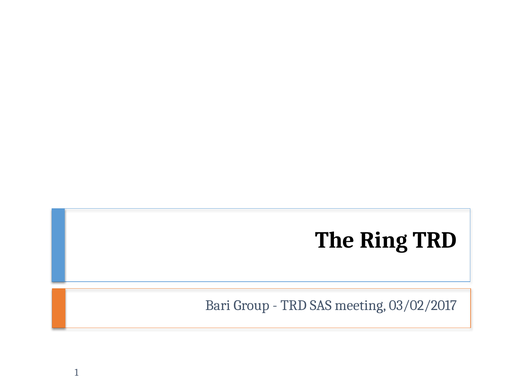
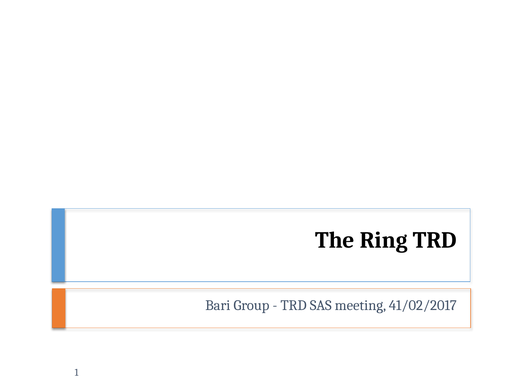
03/02/2017: 03/02/2017 -> 41/02/2017
